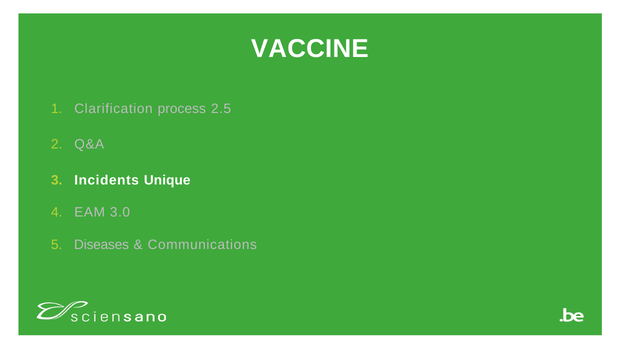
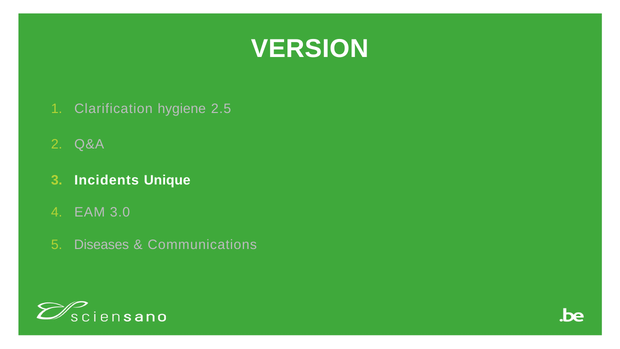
VACCINE: VACCINE -> VERSION
process: process -> hygiene
